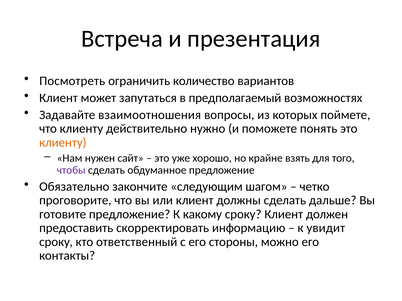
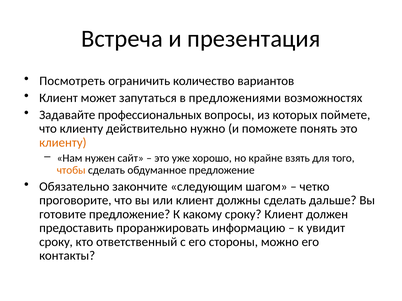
предполагаемый: предполагаемый -> предложениями
взаимоотношения: взаимоотношения -> профессиональных
чтобы colour: purple -> orange
скорректировать: скорректировать -> проранжировать
